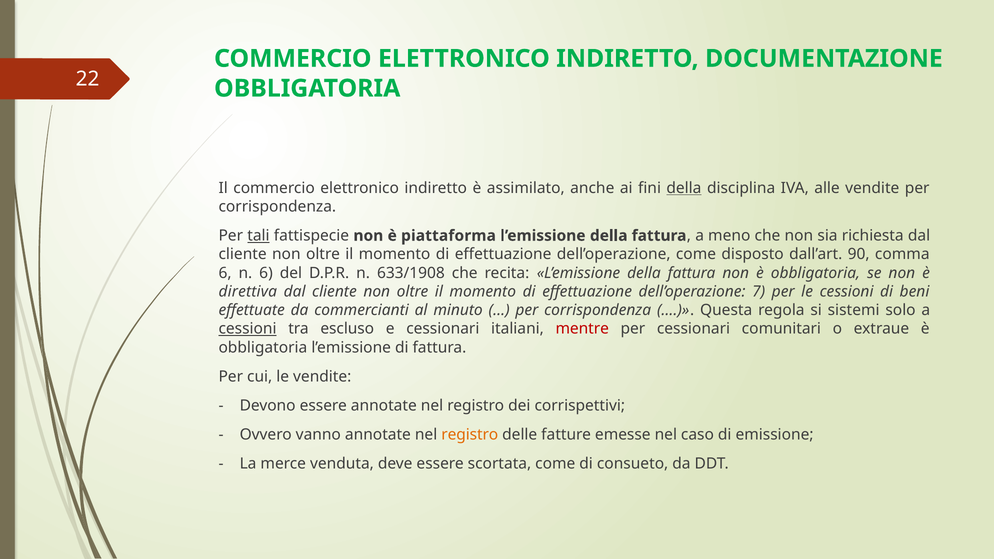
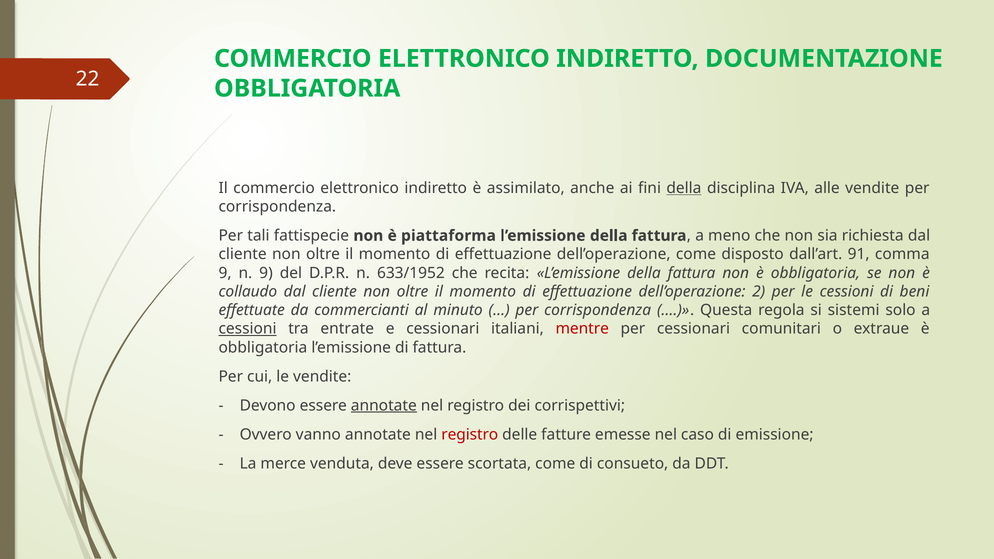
tali underline: present -> none
90: 90 -> 91
6 at (225, 273): 6 -> 9
n 6: 6 -> 9
633/1908: 633/1908 -> 633/1952
direttiva: direttiva -> collaudo
7: 7 -> 2
escluso: escluso -> entrate
annotate at (384, 406) underline: none -> present
registro at (470, 435) colour: orange -> red
